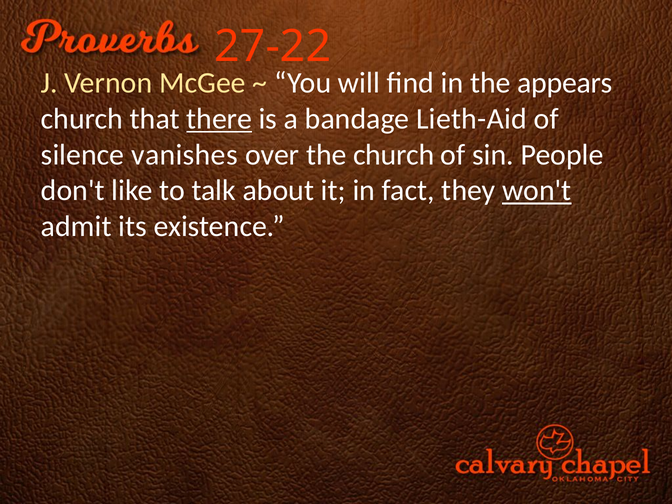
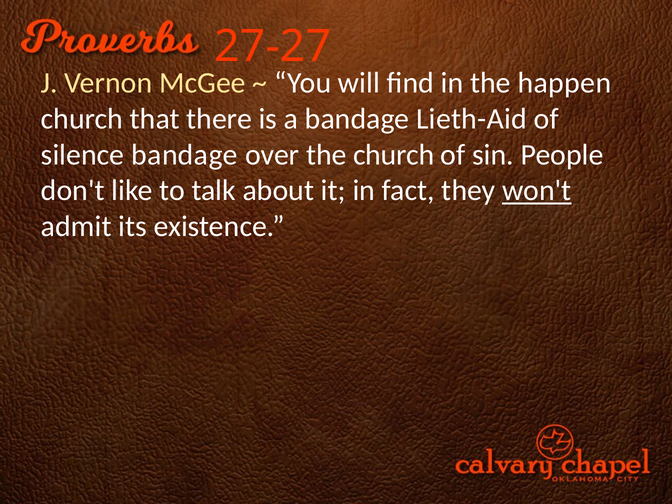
27-22: 27-22 -> 27-27
appears: appears -> happen
there underline: present -> none
silence vanishes: vanishes -> bandage
